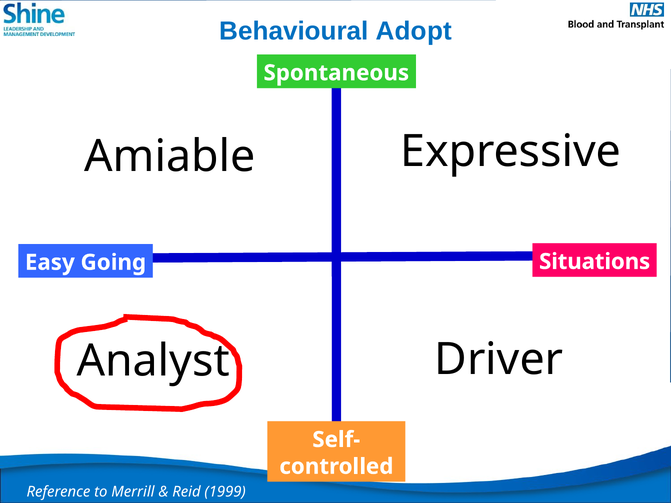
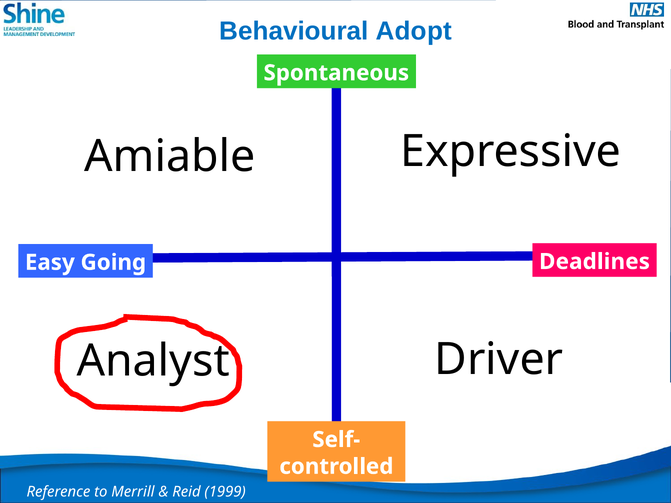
Situations: Situations -> Deadlines
